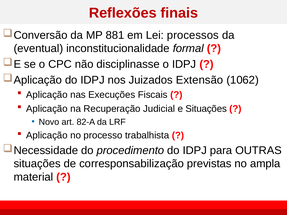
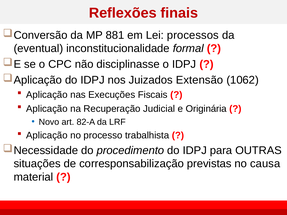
e Situações: Situações -> Originária
ampla: ampla -> causa
